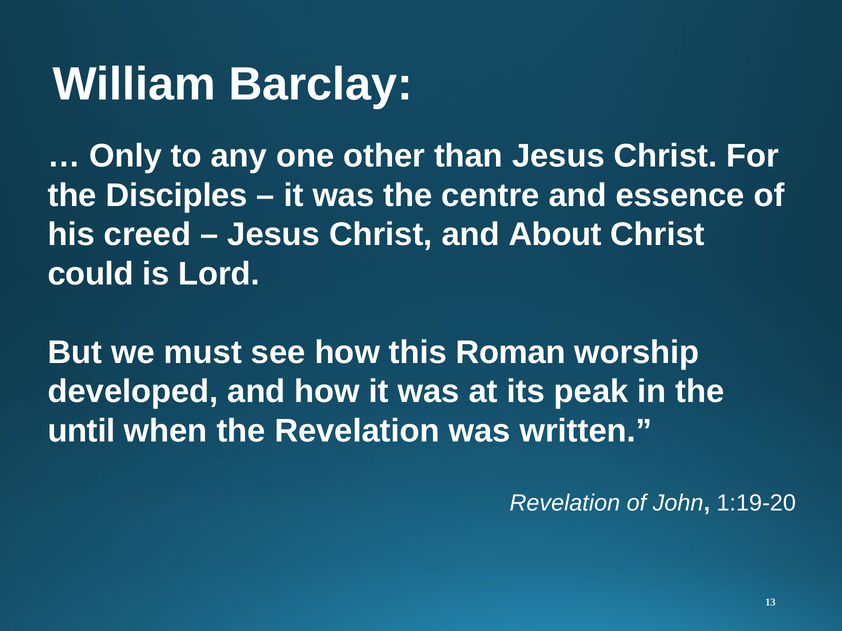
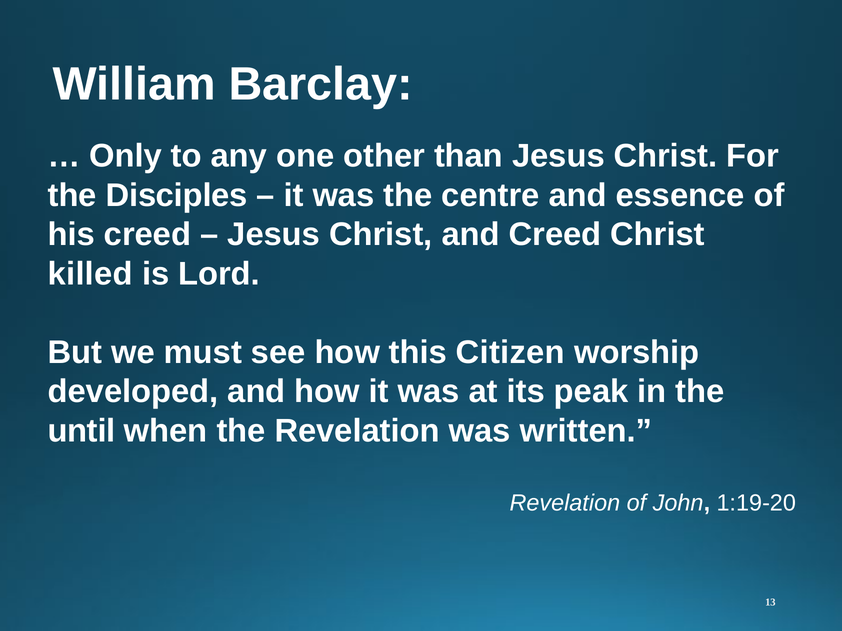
and About: About -> Creed
could: could -> killed
Roman: Roman -> Citizen
